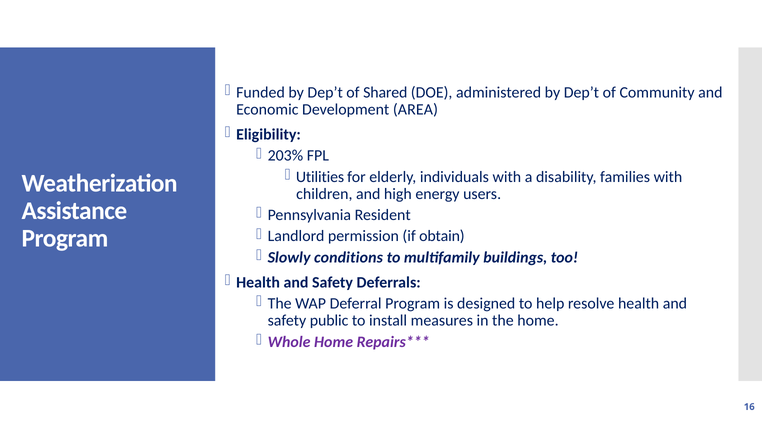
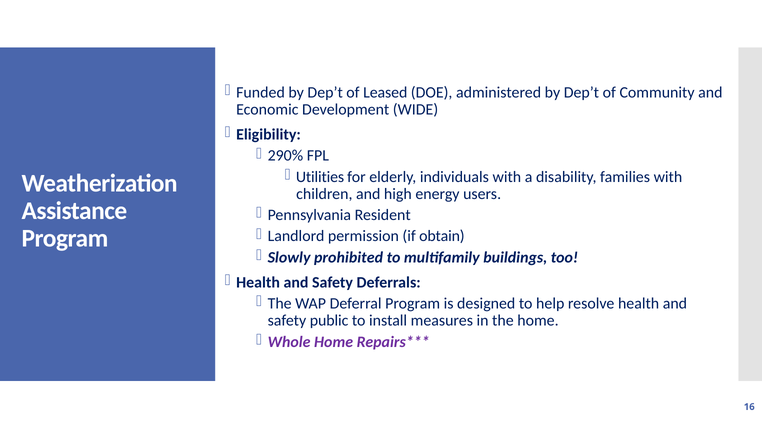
Shared: Shared -> Leased
AREA: AREA -> WIDE
203%: 203% -> 290%
conditions: conditions -> prohibited
